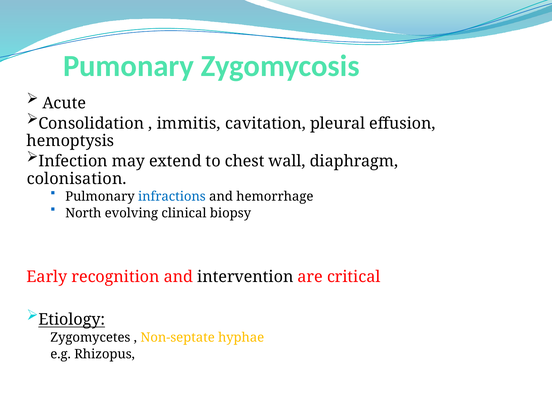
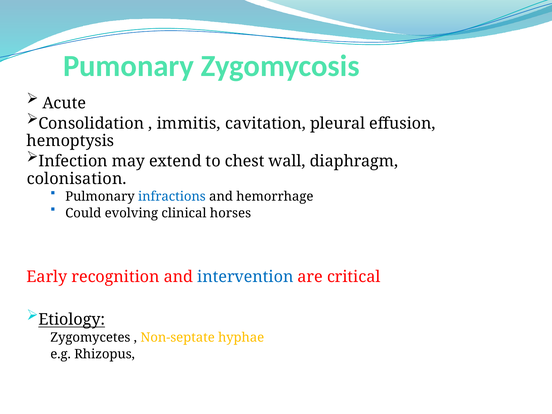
North: North -> Could
biopsy: biopsy -> horses
intervention colour: black -> blue
